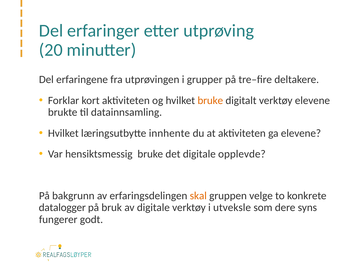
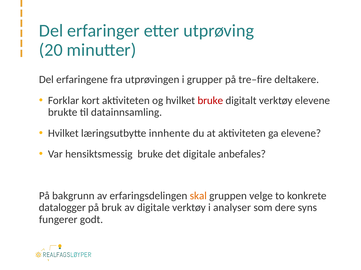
bruke at (210, 101) colour: orange -> red
opplevde: opplevde -> anbefales
utveksle: utveksle -> analyser
